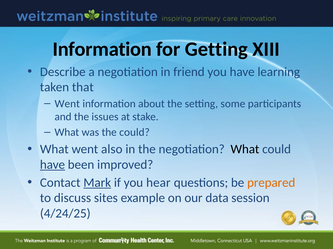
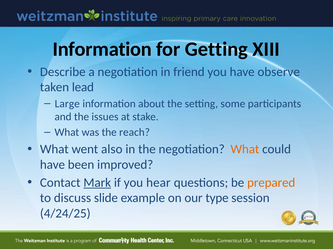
learning: learning -> observe
that: that -> lead
Went at (67, 104): Went -> Large
the could: could -> reach
What at (245, 150) colour: black -> orange
have at (52, 165) underline: present -> none
sites: sites -> slide
data: data -> type
